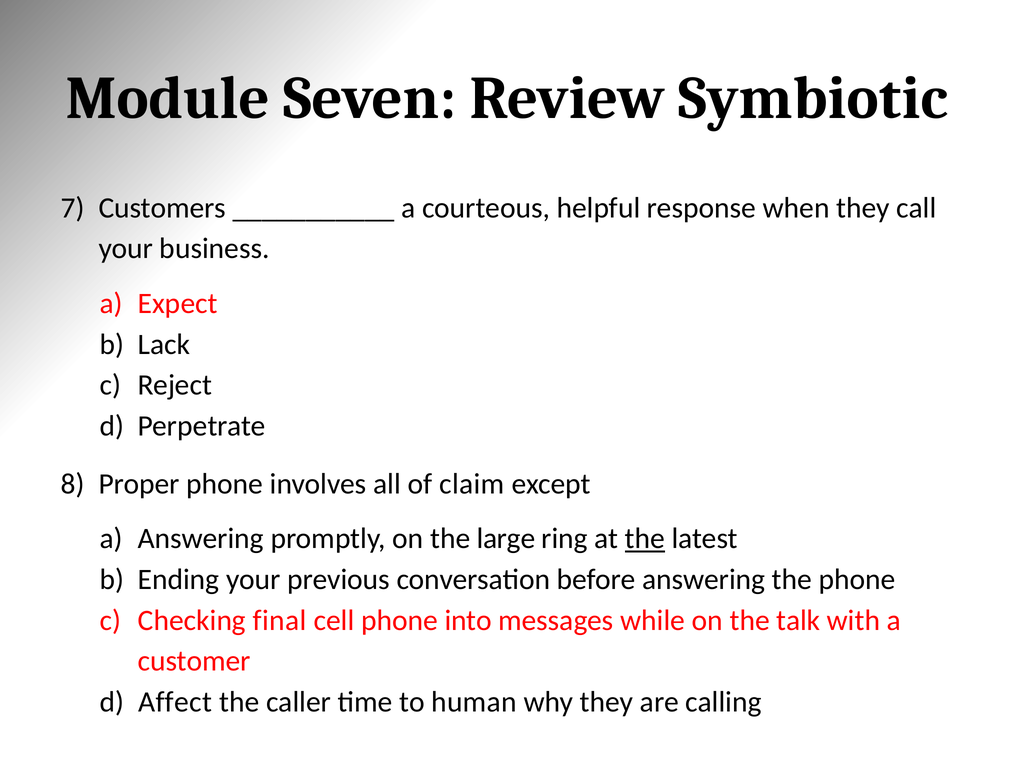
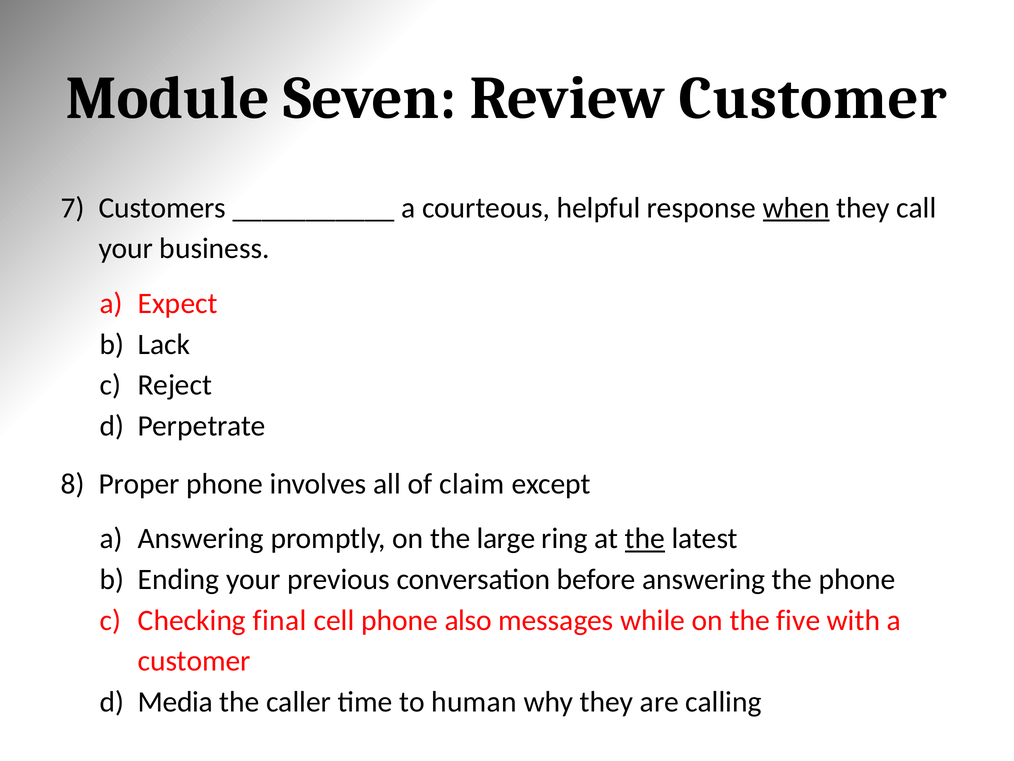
Review Symbiotic: Symbiotic -> Customer
when underline: none -> present
into: into -> also
talk: talk -> five
Affect: Affect -> Media
